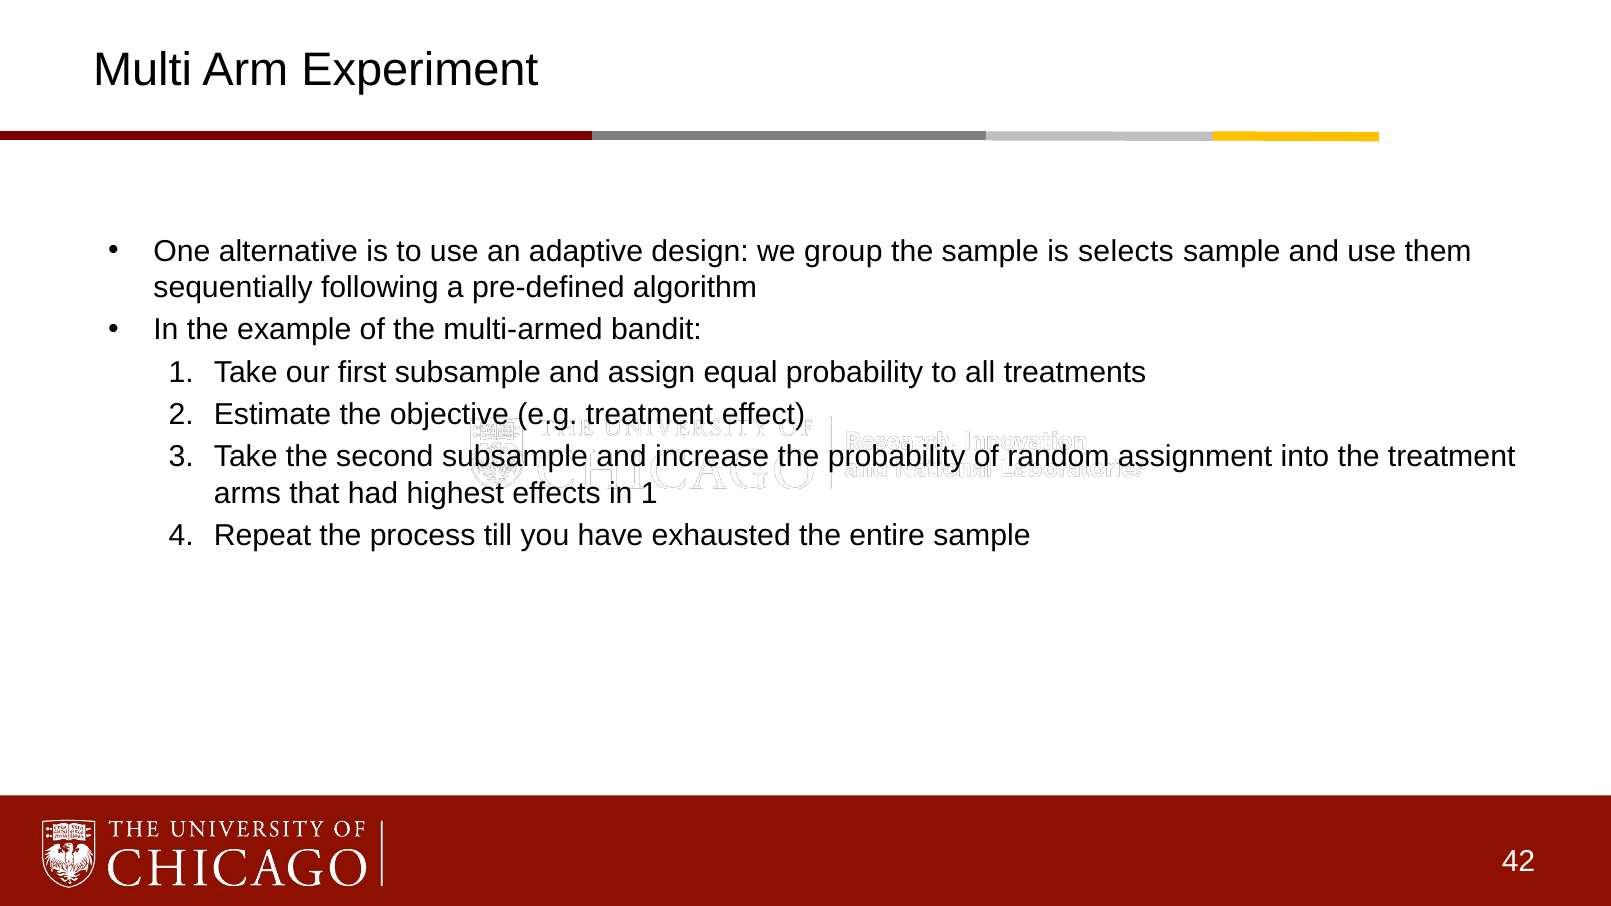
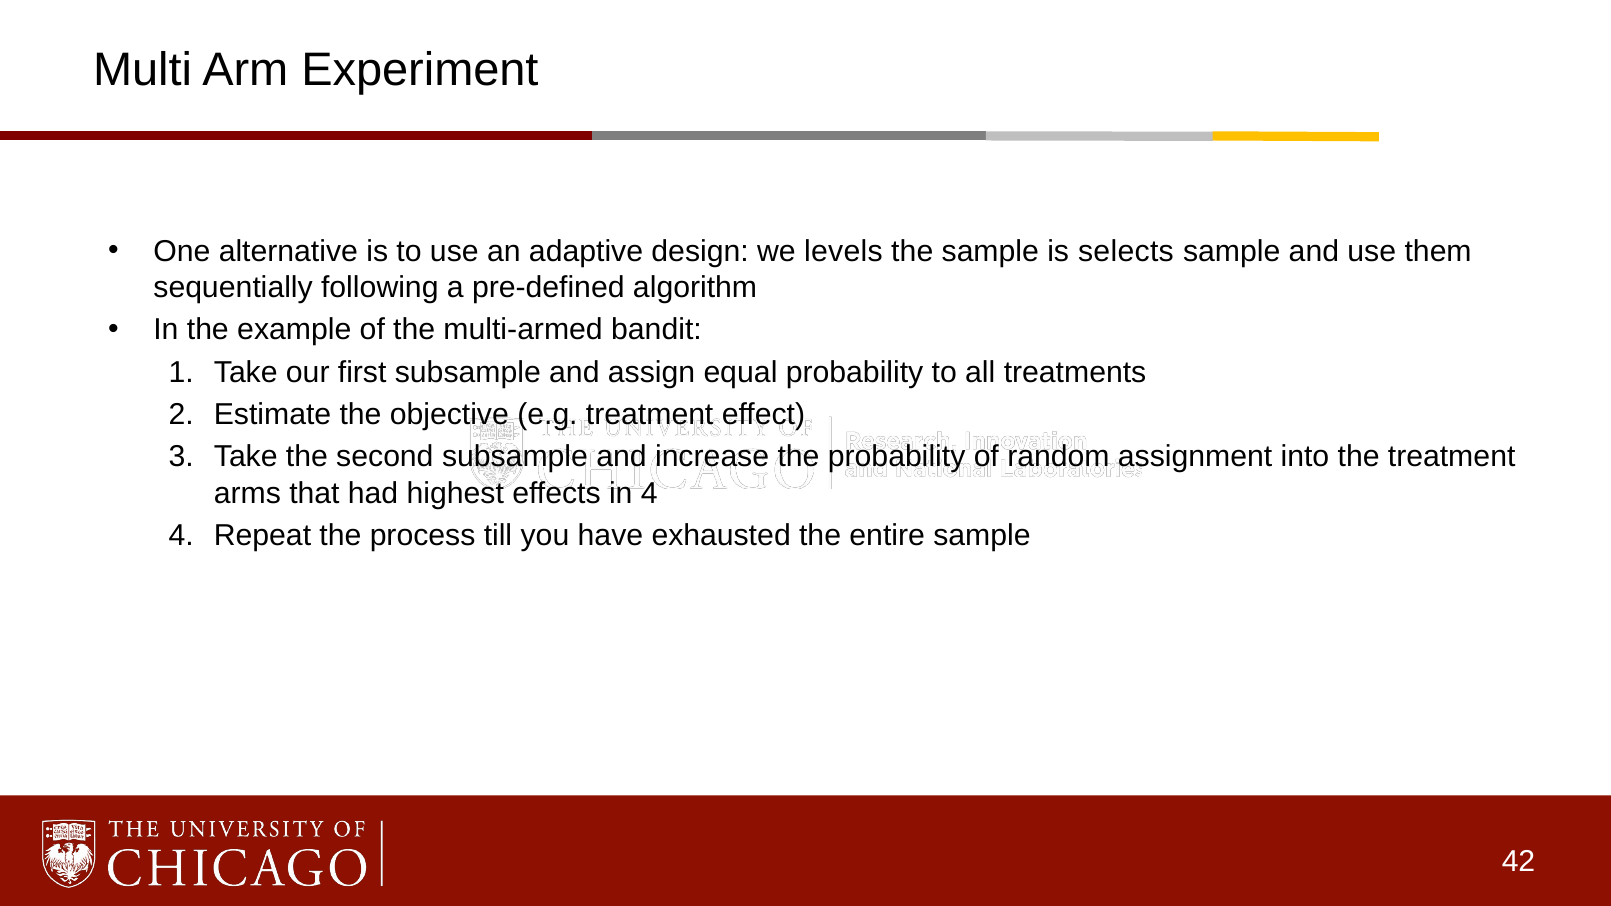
group: group -> levels
in 1: 1 -> 4
